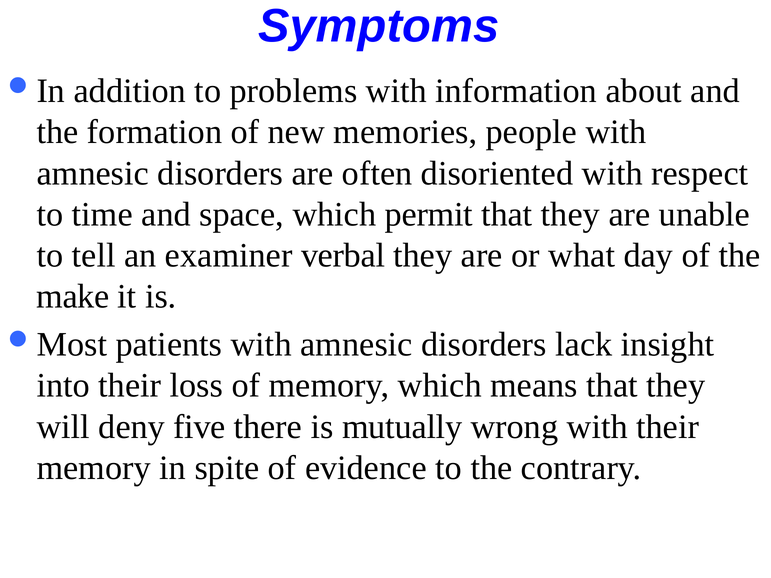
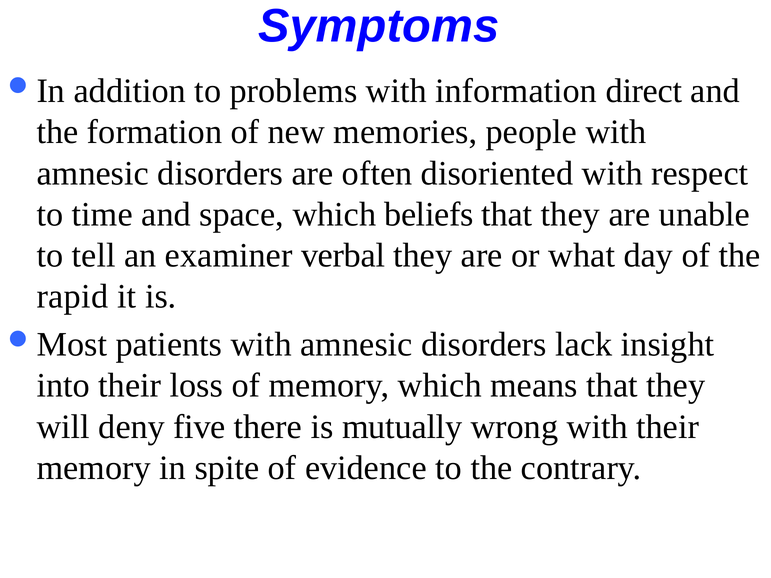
about: about -> direct
permit: permit -> beliefs
make: make -> rapid
